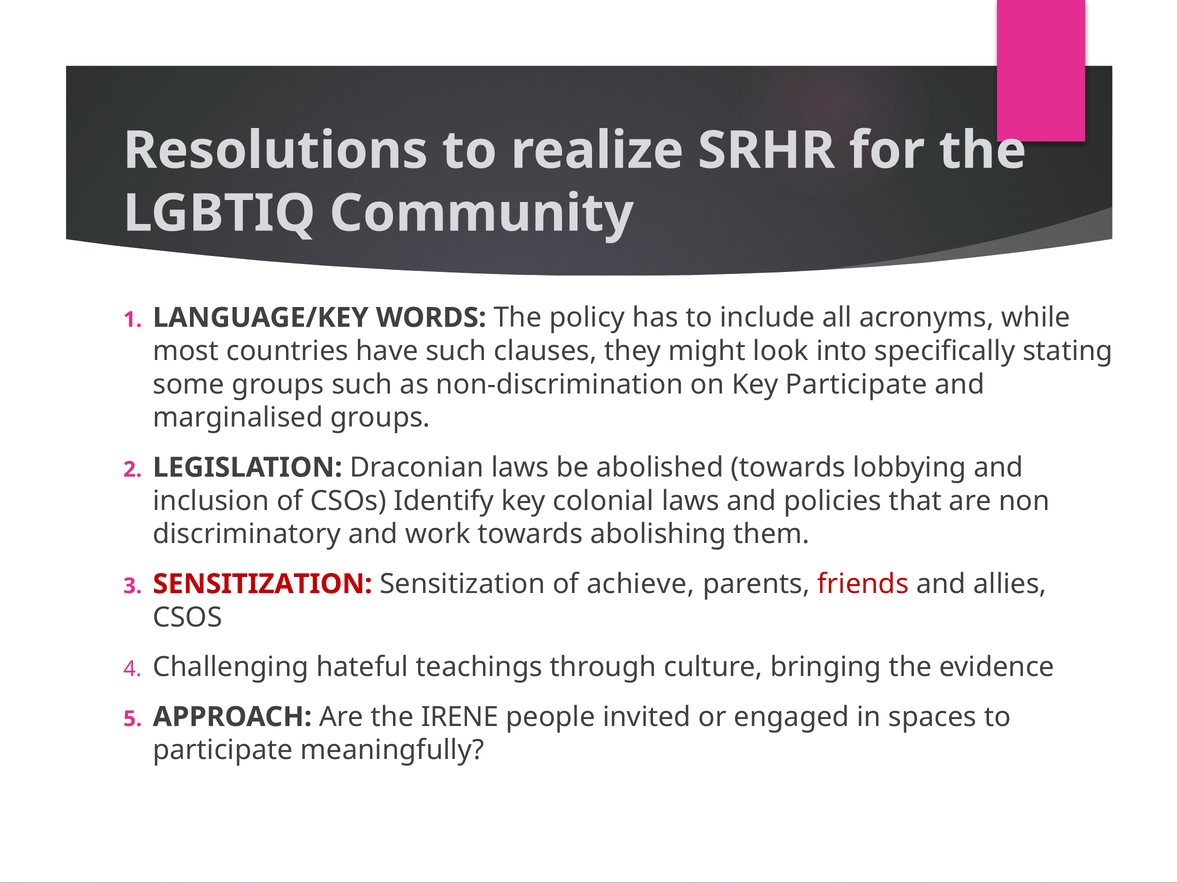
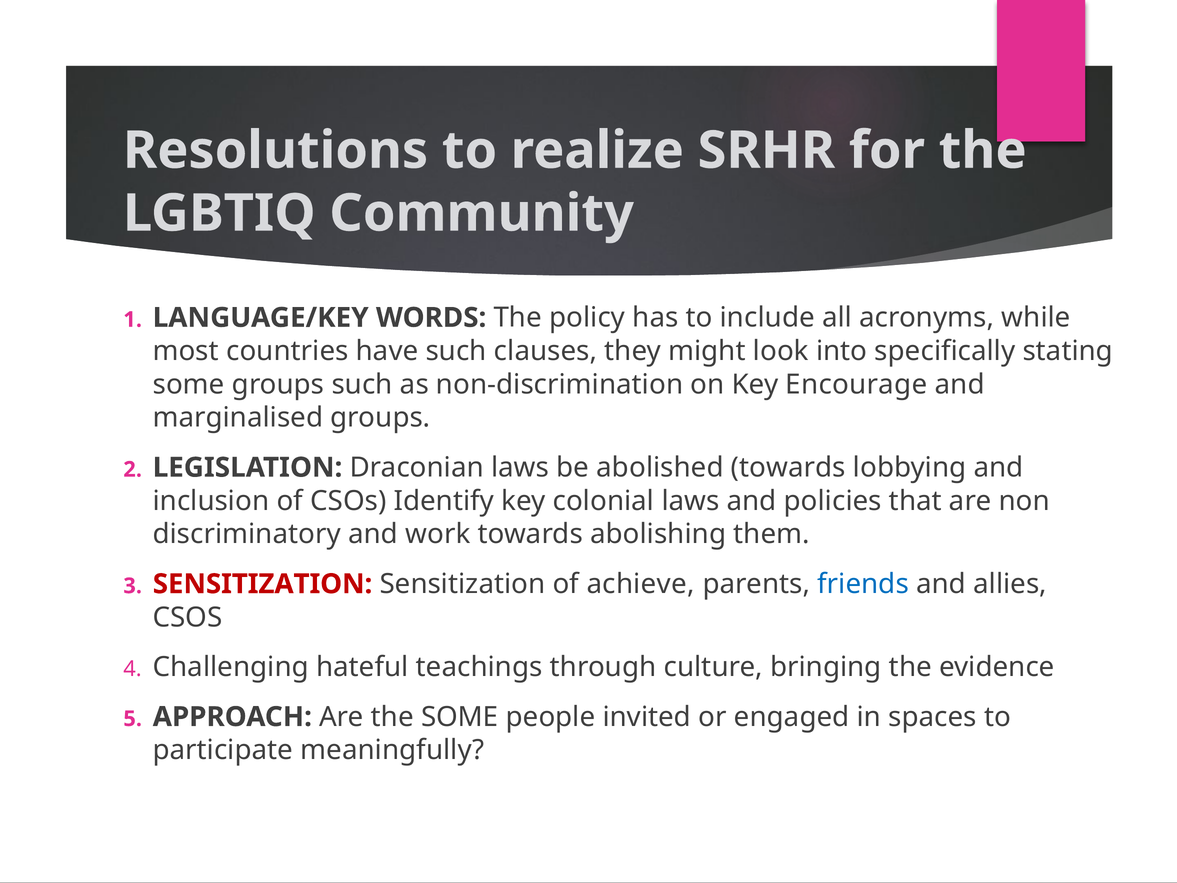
Key Participate: Participate -> Encourage
friends colour: red -> blue
the IRENE: IRENE -> SOME
